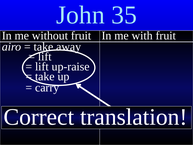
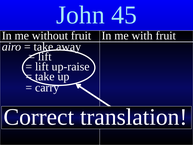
35: 35 -> 45
